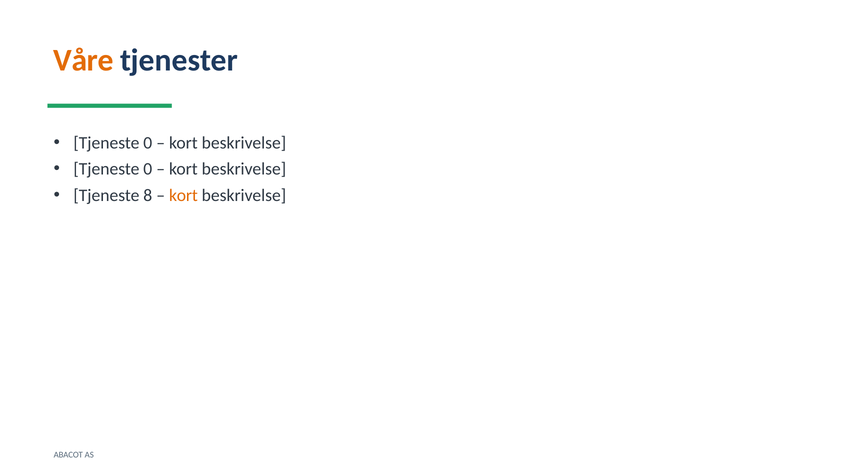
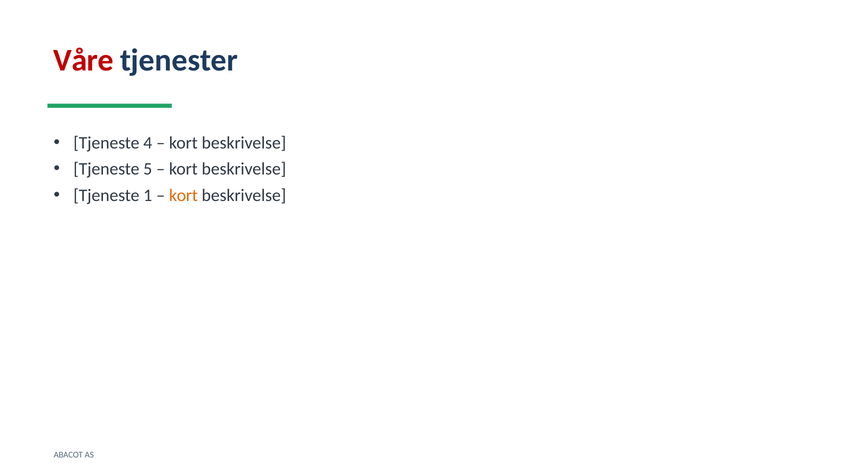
Våre colour: orange -> red
0 at (148, 143): 0 -> 4
0 at (148, 169): 0 -> 5
8: 8 -> 1
